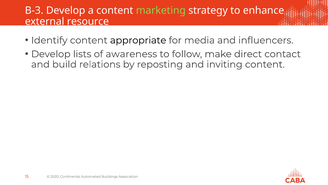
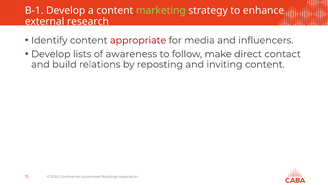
B-3: B-3 -> B-1
resource: resource -> research
appropriate colour: black -> red
